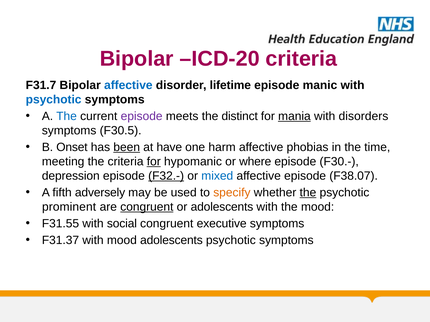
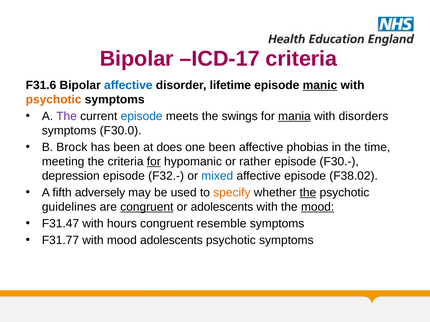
ICD-20: ICD-20 -> ICD-17
F31.7: F31.7 -> F31.6
manic underline: none -> present
psychotic at (54, 100) colour: blue -> orange
The at (67, 116) colour: blue -> purple
episode at (142, 116) colour: purple -> blue
distinct: distinct -> swings
F30.5: F30.5 -> F30.0
Onset: Onset -> Brock
been at (127, 148) underline: present -> none
have: have -> does
one harm: harm -> been
where: where -> rather
F32.- underline: present -> none
F38.07: F38.07 -> F38.02
prominent: prominent -> guidelines
mood at (318, 207) underline: none -> present
F31.55: F31.55 -> F31.47
social: social -> hours
executive: executive -> resemble
F31.37: F31.37 -> F31.77
